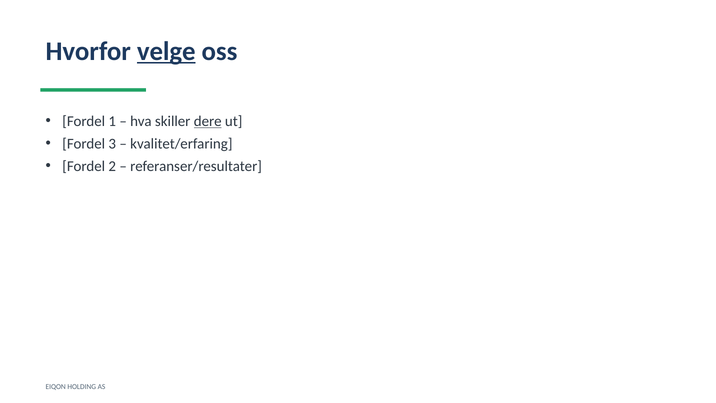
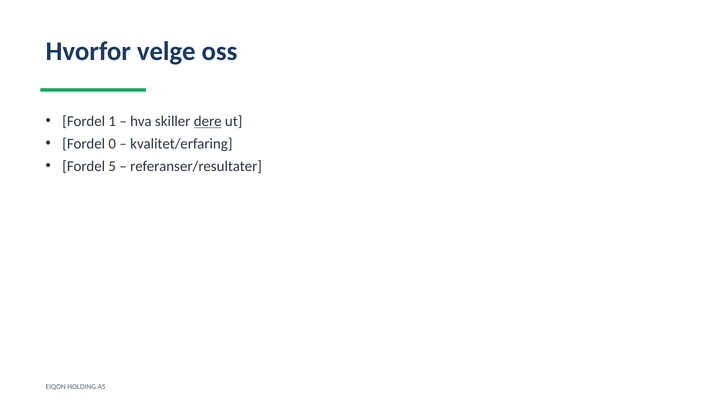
velge underline: present -> none
3: 3 -> 0
2: 2 -> 5
